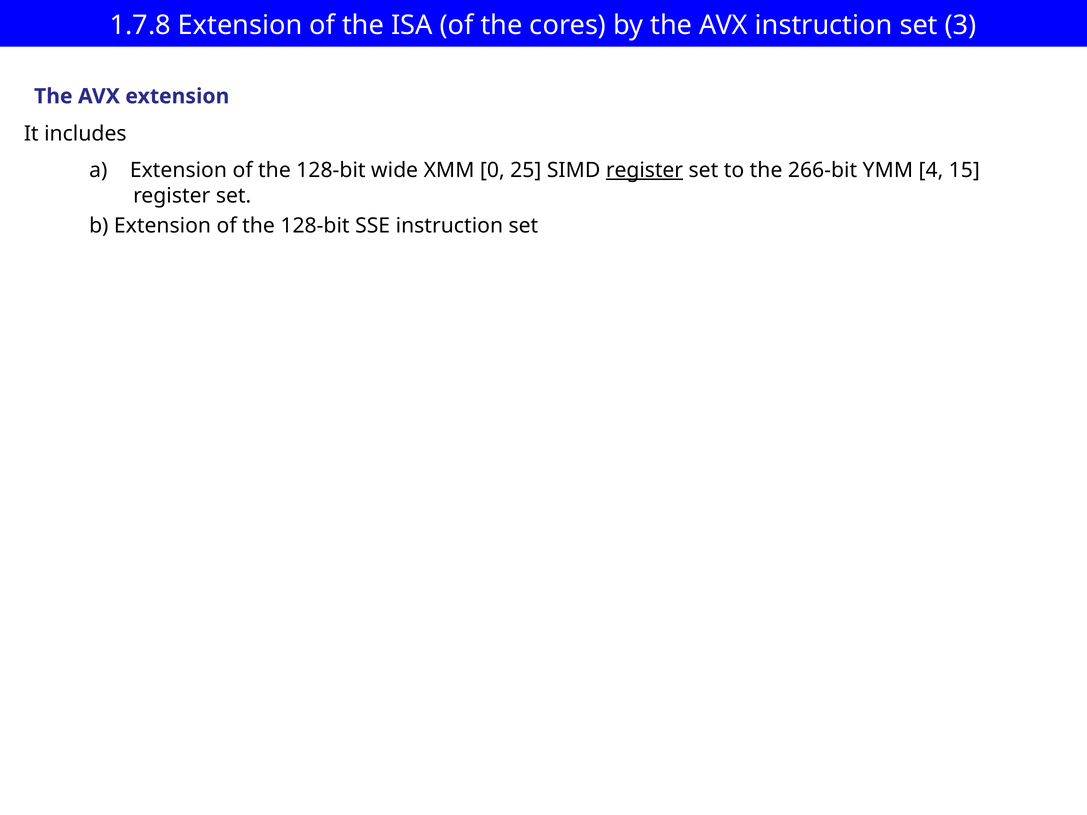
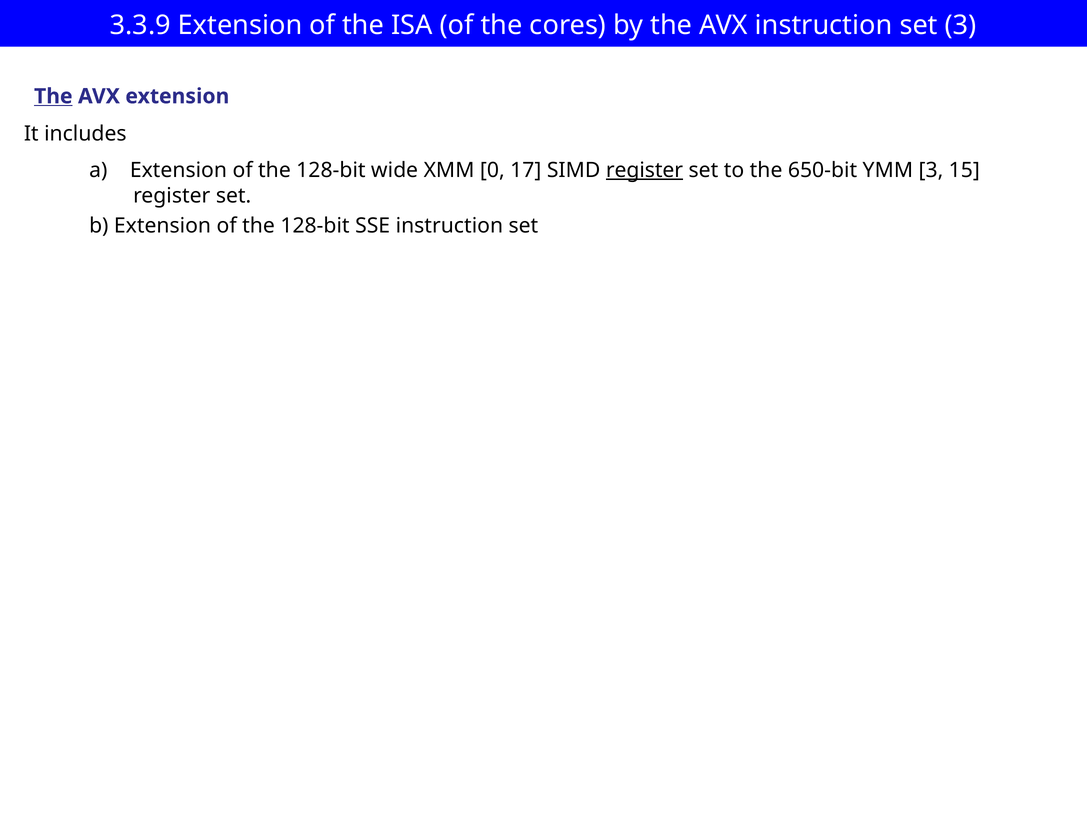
1.7.8: 1.7.8 -> 3.3.9
The at (53, 96) underline: none -> present
25: 25 -> 17
266-bit: 266-bit -> 650-bit
YMM 4: 4 -> 3
